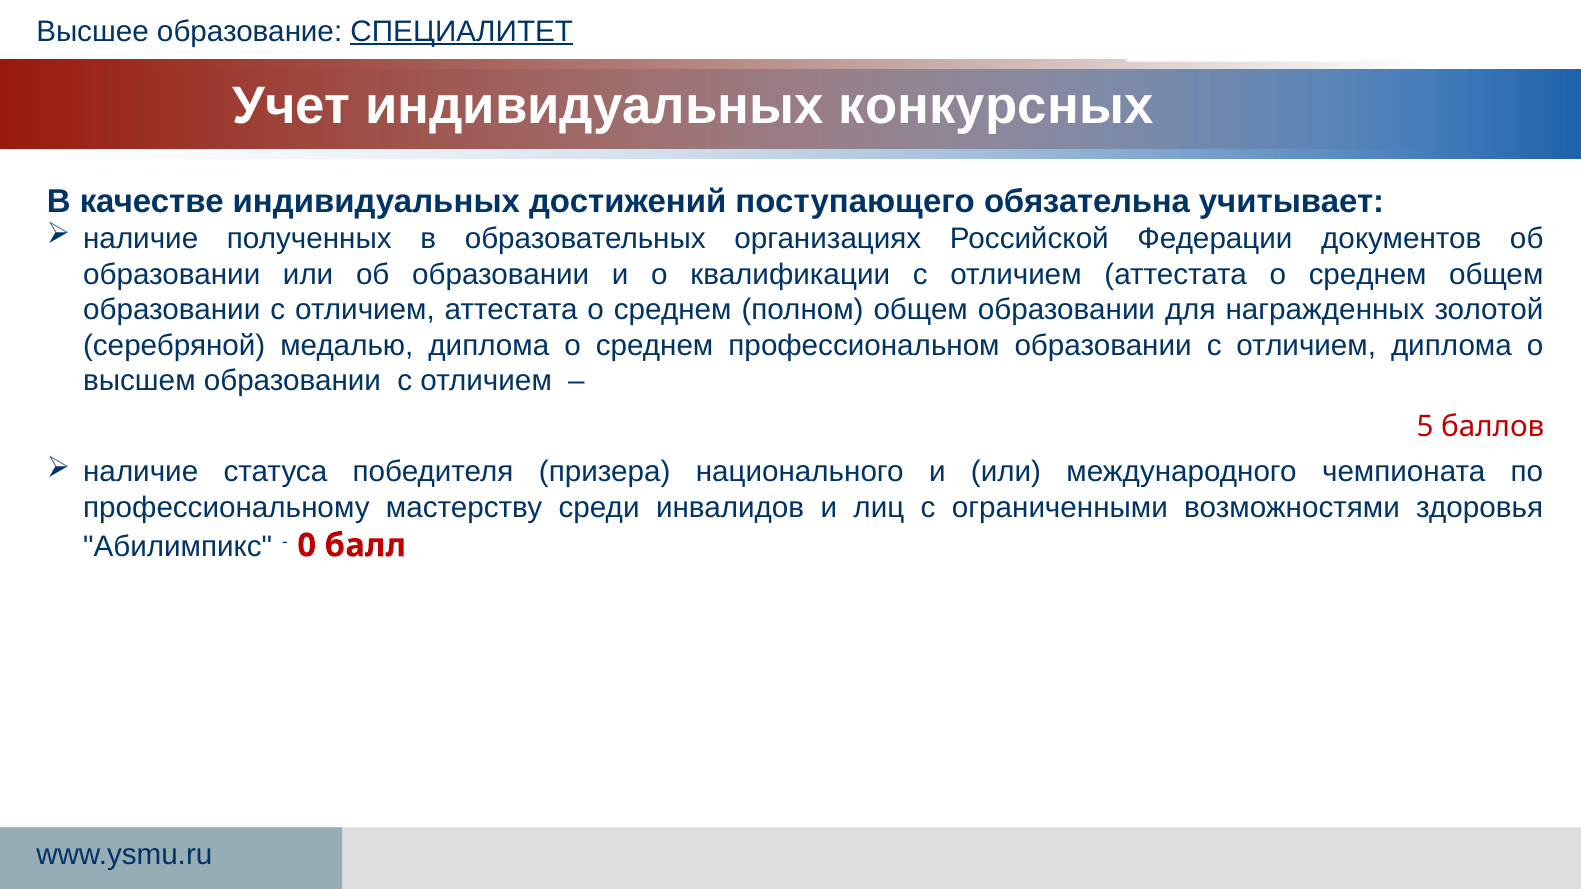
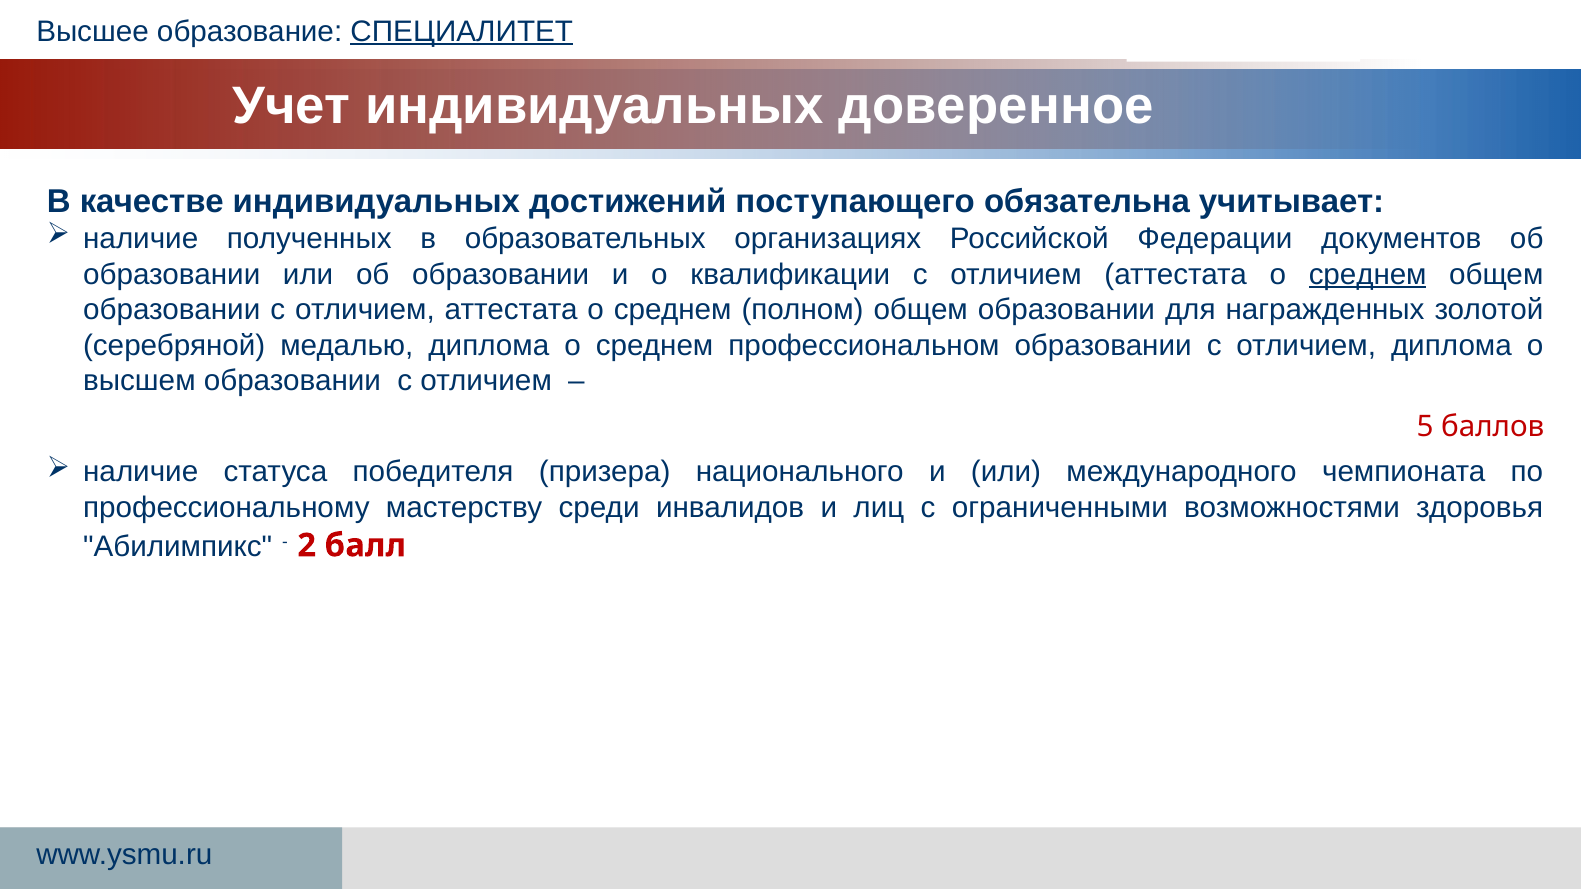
конкурсных: конкурсных -> доверенное
среднем at (1368, 275) underline: none -> present
0: 0 -> 2
